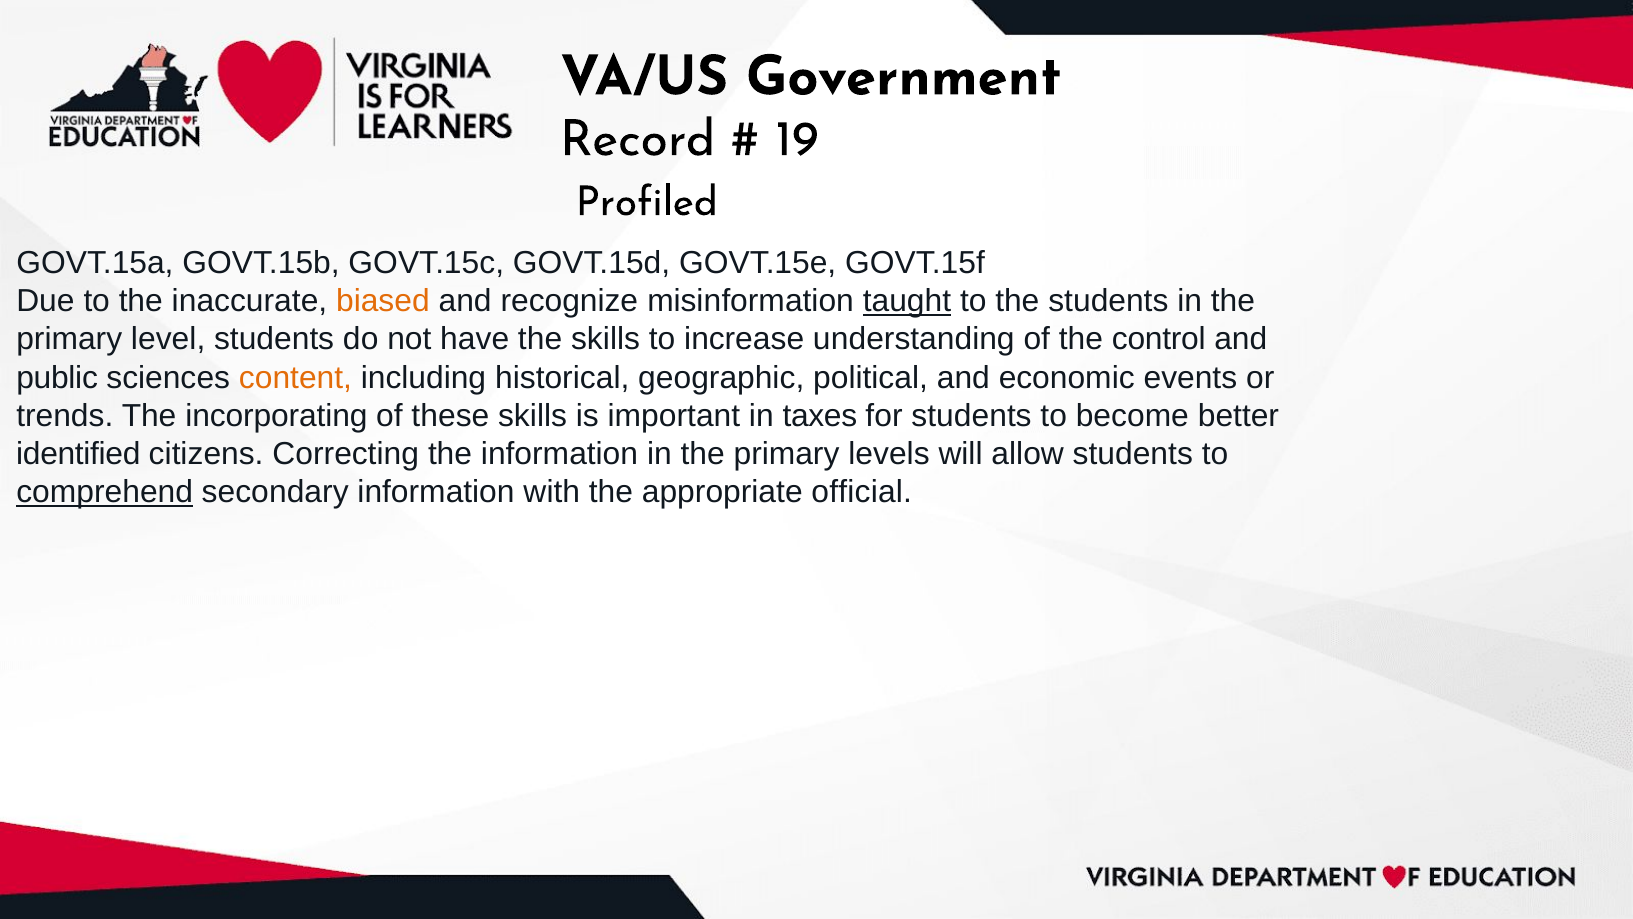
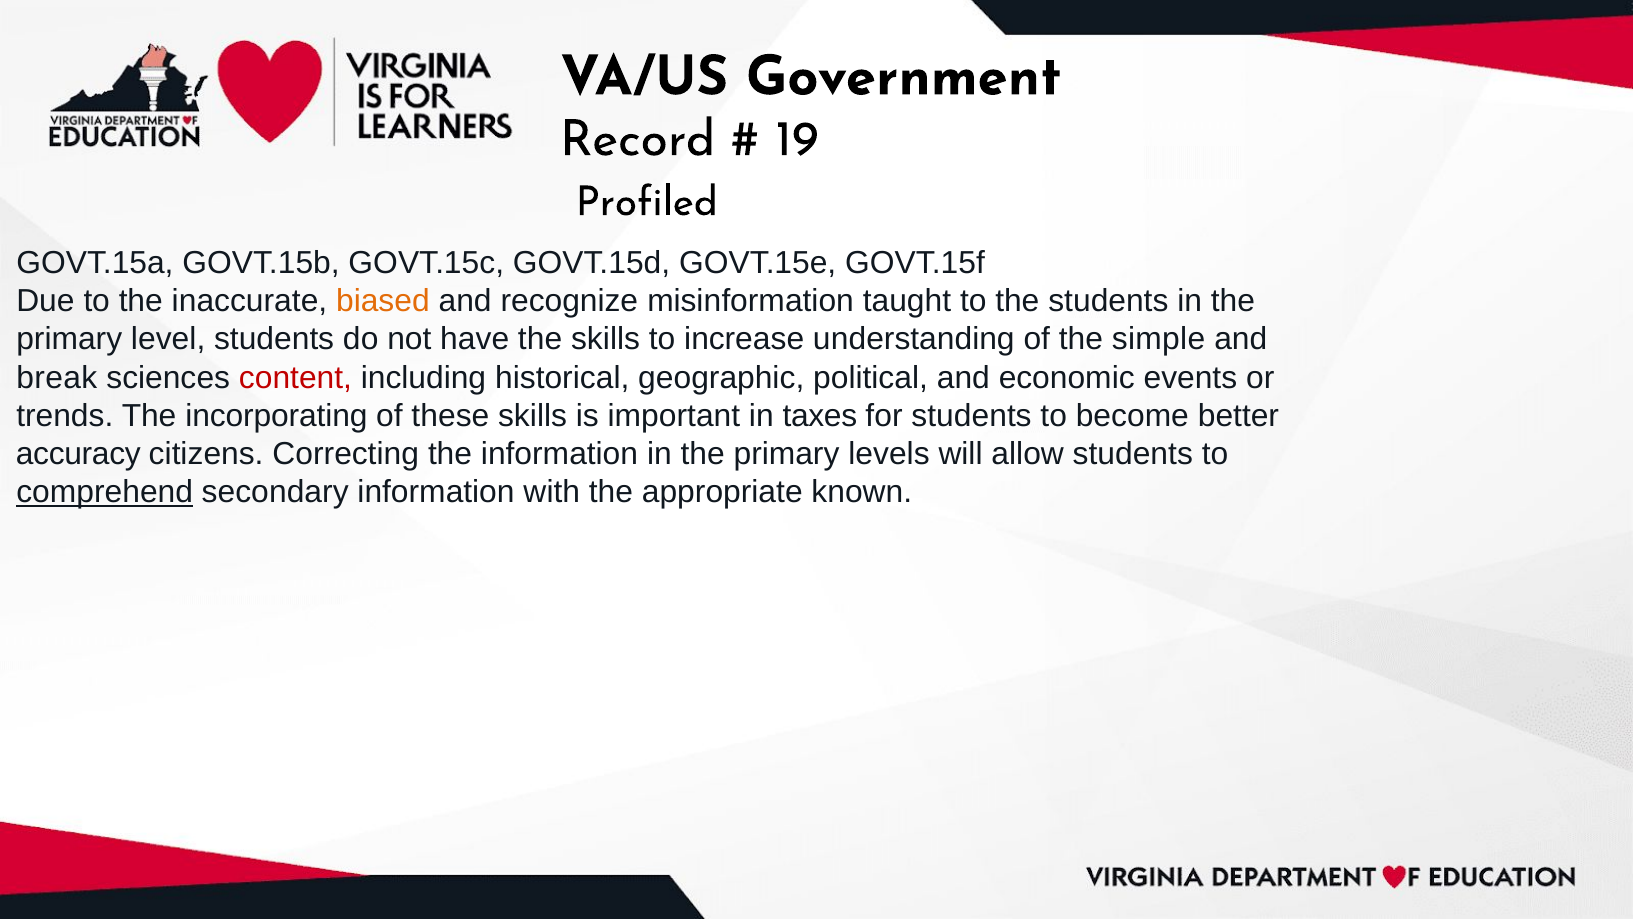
taught underline: present -> none
control: control -> simple
public: public -> break
content colour: orange -> red
identified: identified -> accuracy
official: official -> known
